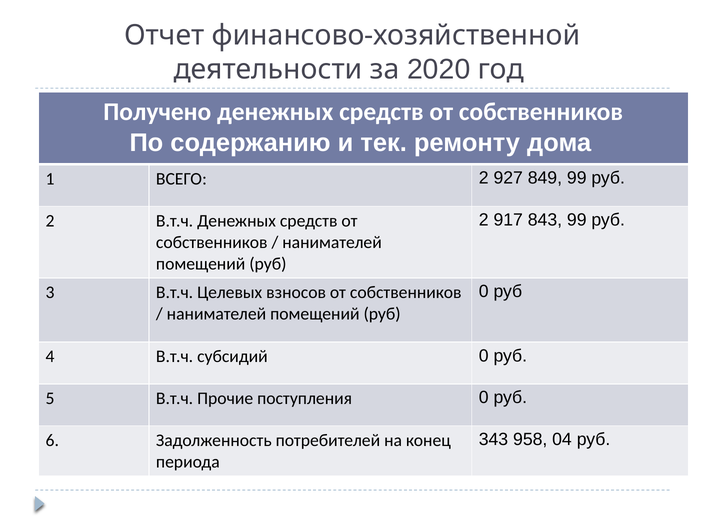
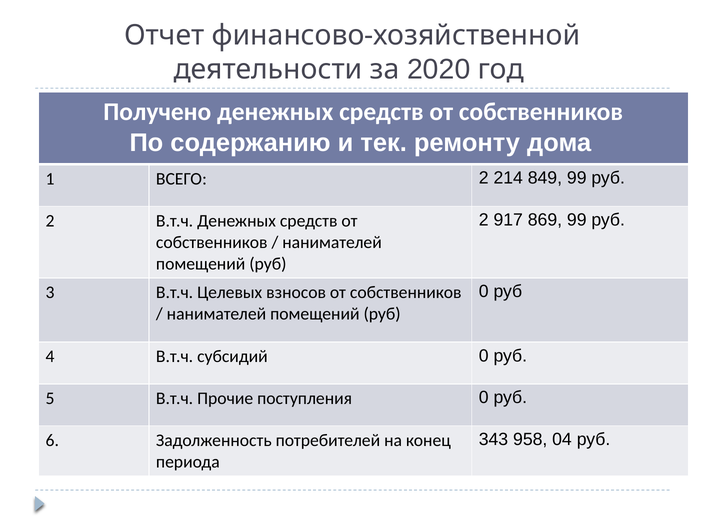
927: 927 -> 214
843: 843 -> 869
